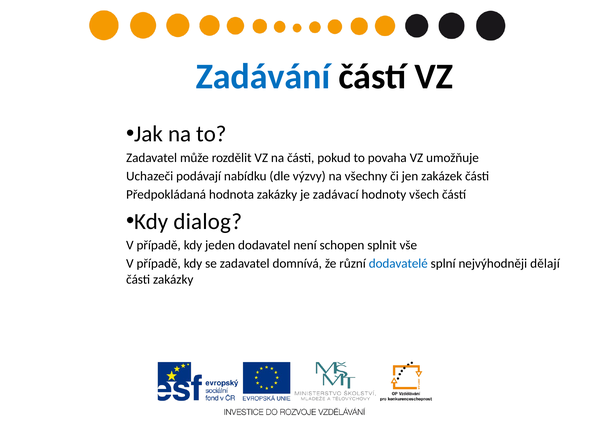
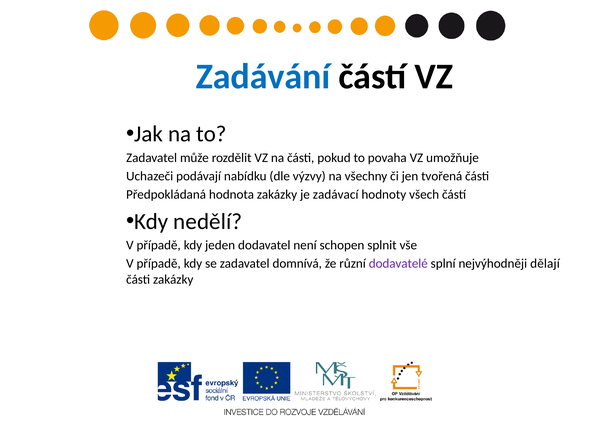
zakázek: zakázek -> tvořená
dialog: dialog -> nedělí
dodavatelé colour: blue -> purple
